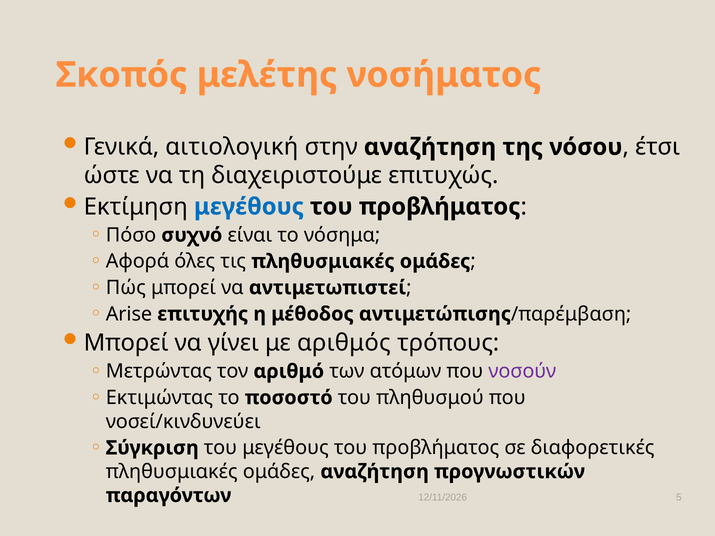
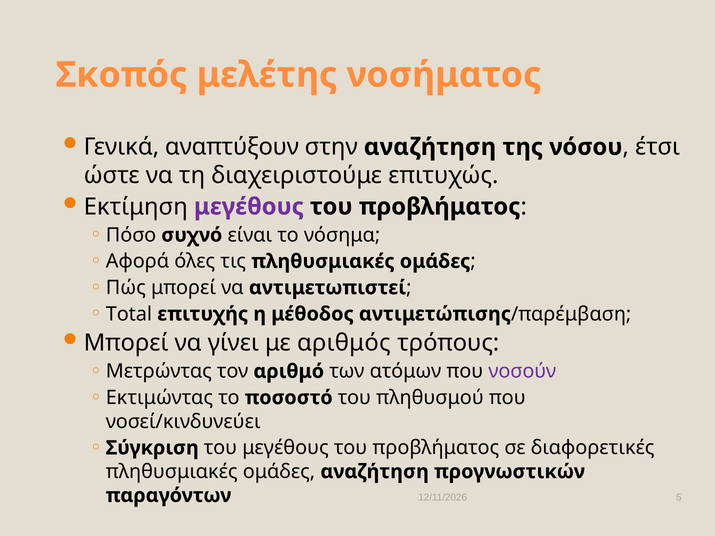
αιτιολογική: αιτιολογική -> αναπτύξουν
μεγέθους at (249, 207) colour: blue -> purple
Arise: Arise -> Total
